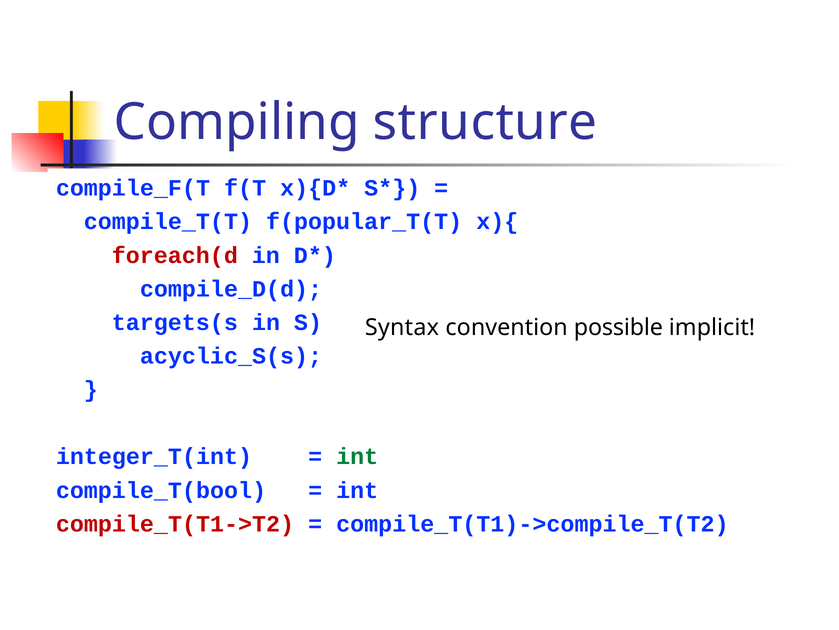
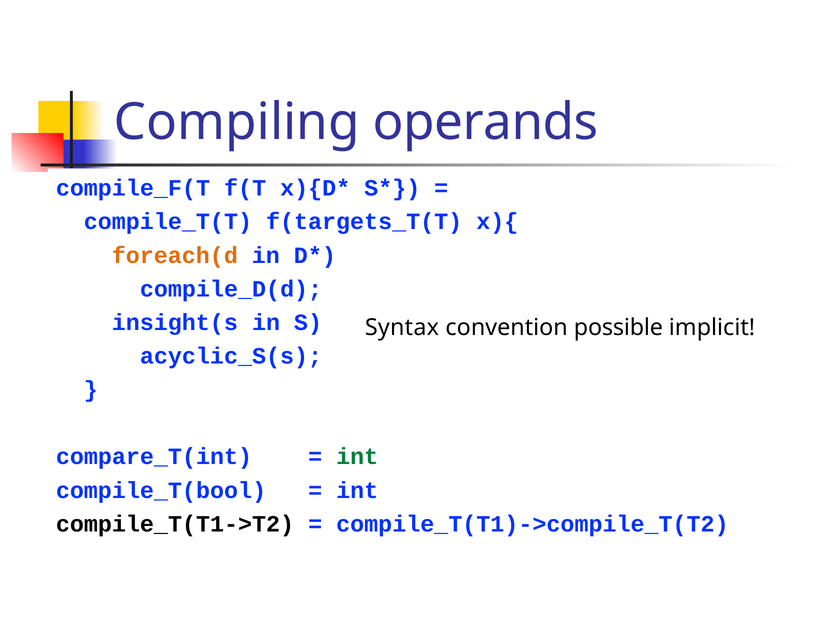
structure: structure -> operands
f(popular_T(T: f(popular_T(T -> f(targets_T(T
foreach(d colour: red -> orange
targets(s: targets(s -> insight(s
integer_T(int: integer_T(int -> compare_T(int
compile_T(T1->T2 colour: red -> black
